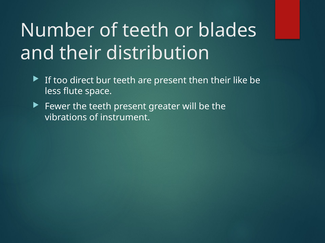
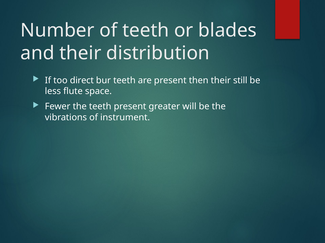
like: like -> still
